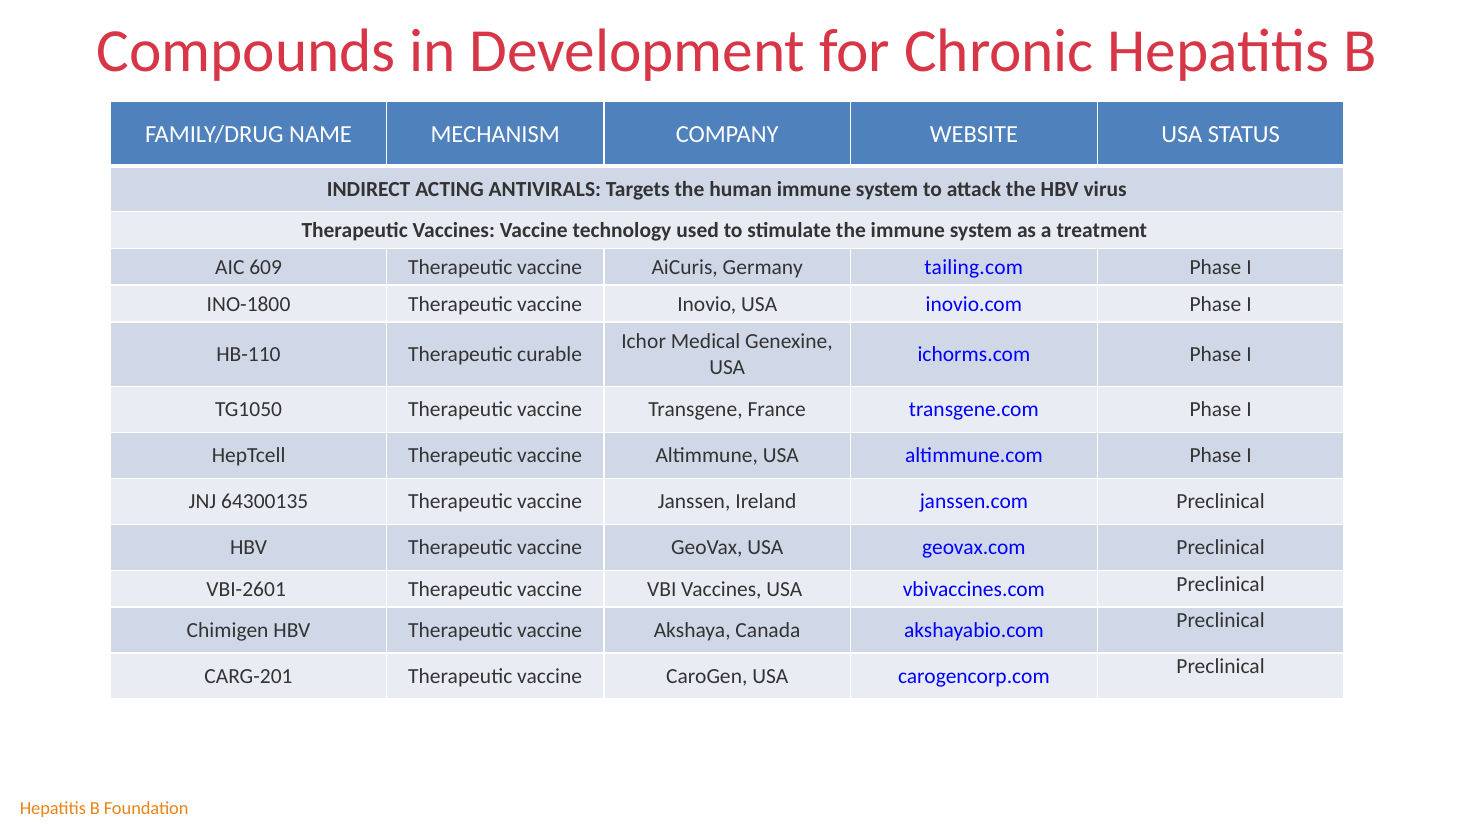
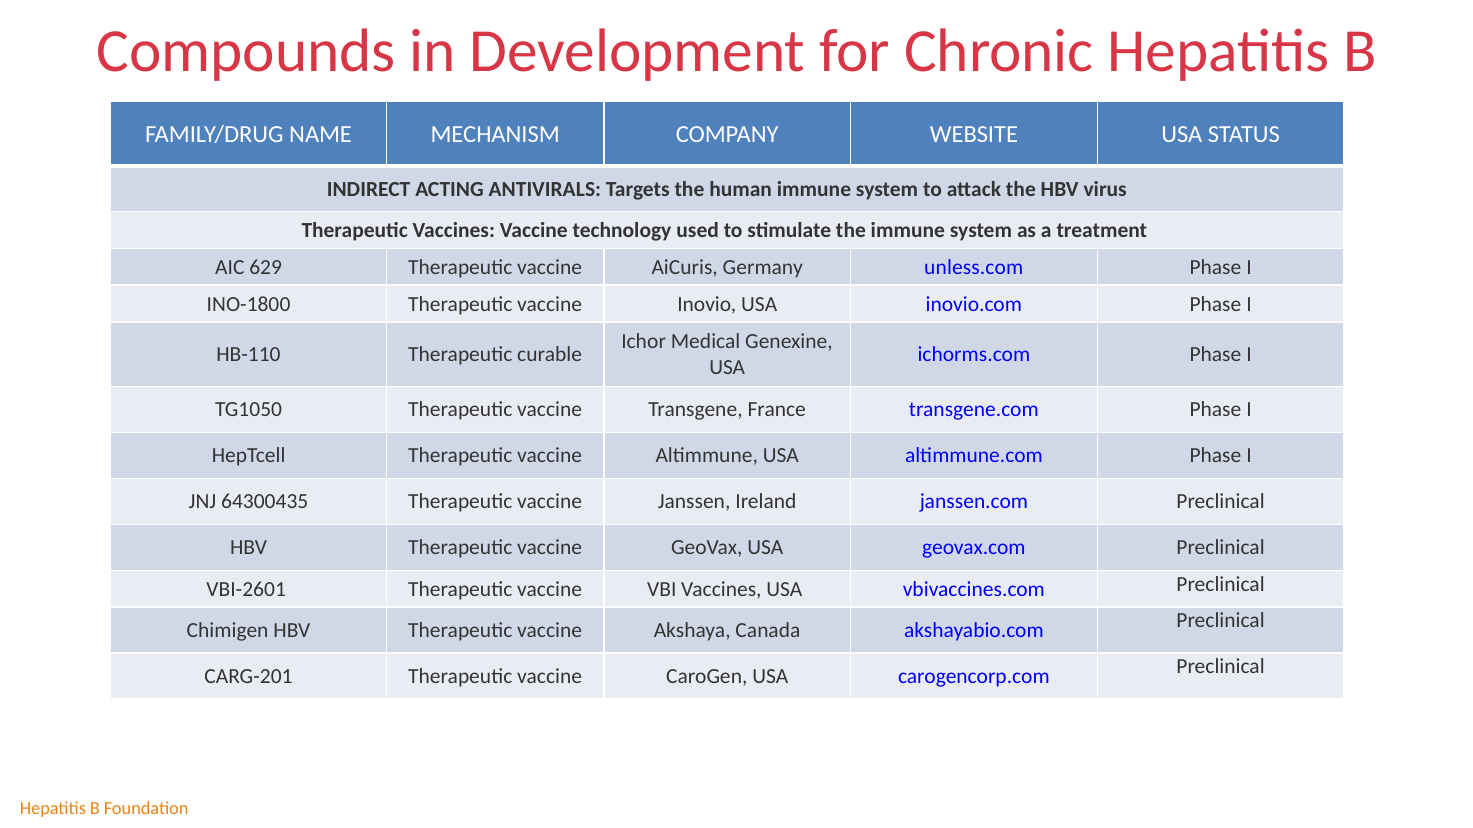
609: 609 -> 629
tailing.com: tailing.com -> unless.com
64300135: 64300135 -> 64300435
